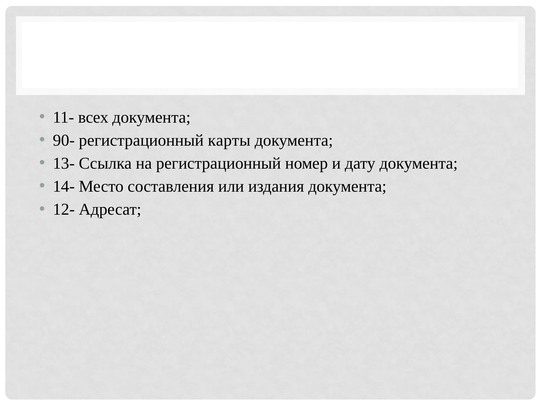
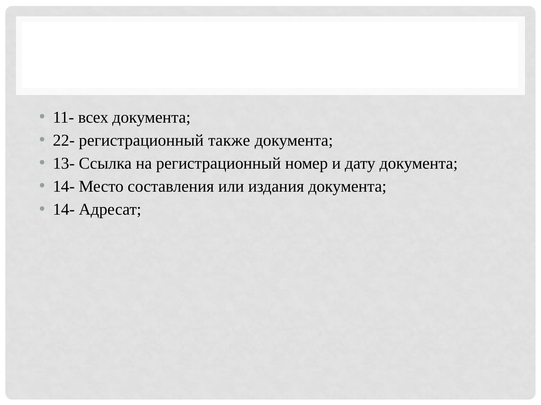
90-: 90- -> 22-
карты: карты -> также
12- at (64, 210): 12- -> 14-
